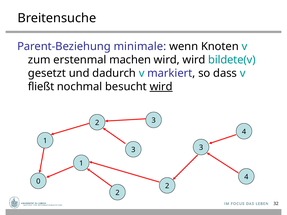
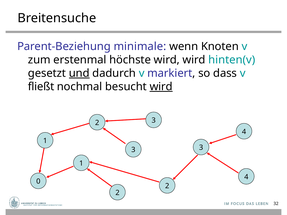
machen: machen -> höchste
bildete(v: bildete(v -> hinten(v
und underline: none -> present
